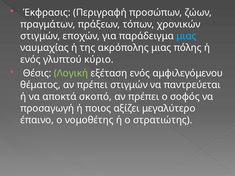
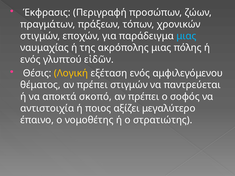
κύριο: κύριο -> εἰδῶν
Λογική colour: light green -> yellow
προσαγωγή: προσαγωγή -> αντιστοιχία
